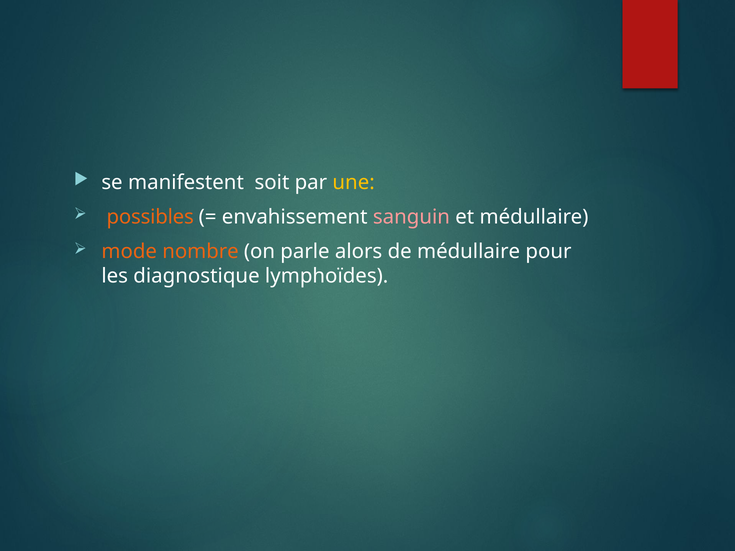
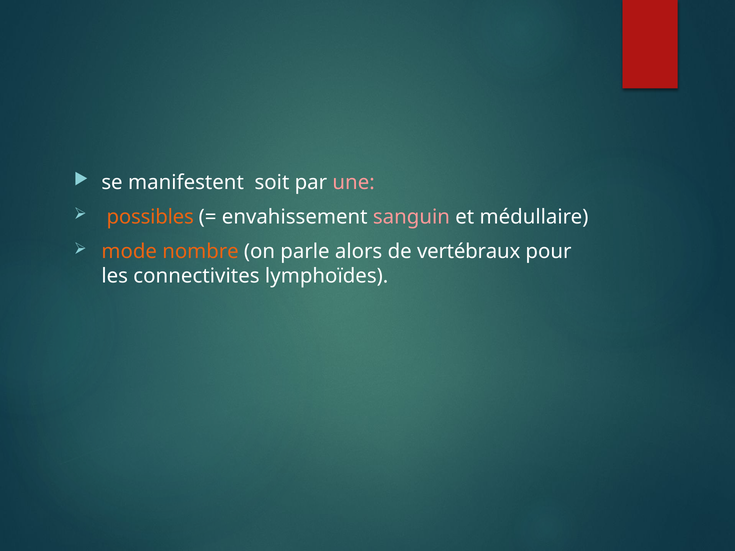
une colour: yellow -> pink
de médullaire: médullaire -> vertébraux
diagnostique: diagnostique -> connectivites
